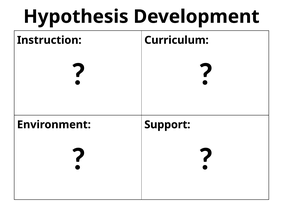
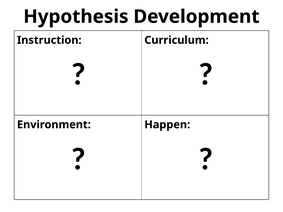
Support: Support -> Happen
